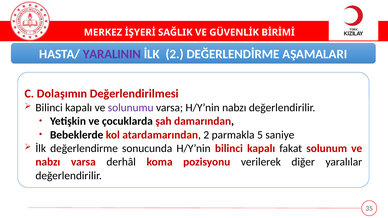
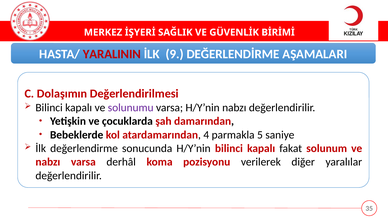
YARALININ colour: purple -> red
İLK 2: 2 -> 9
atardamarından 2: 2 -> 4
